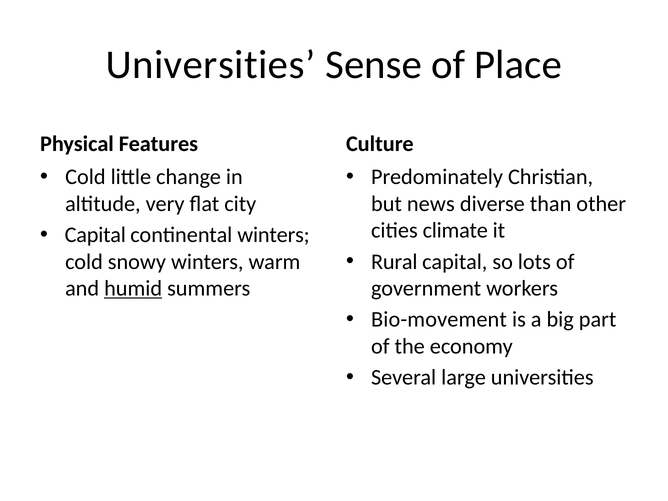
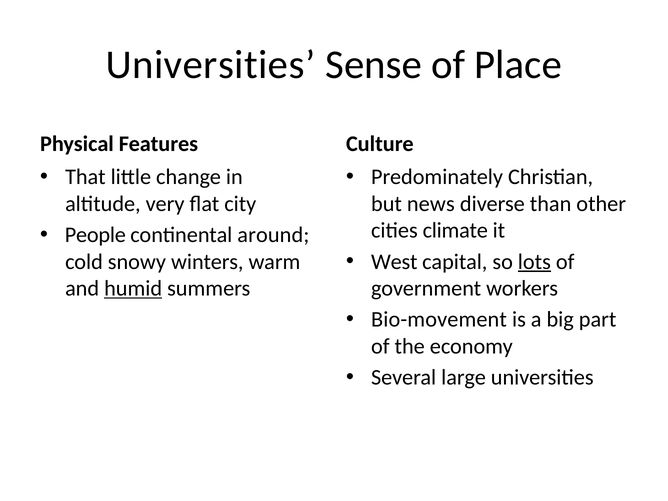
Cold at (85, 177): Cold -> That
Capital at (95, 235): Capital -> People
continental winters: winters -> around
Rural: Rural -> West
lots underline: none -> present
